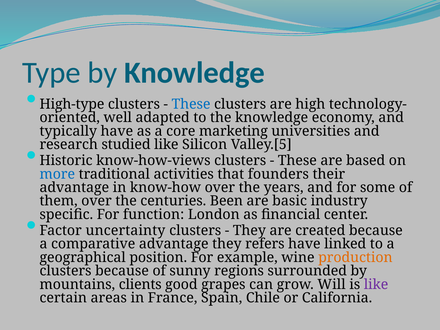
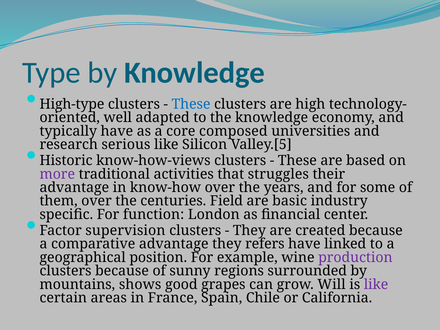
marketing: marketing -> composed
studied: studied -> serious
more colour: blue -> purple
founders: founders -> struggles
Been: Been -> Field
uncertainty: uncertainty -> supervision
production colour: orange -> purple
clients: clients -> shows
